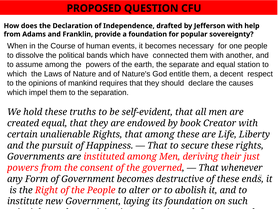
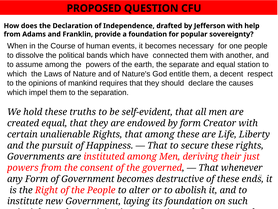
by book: book -> form
